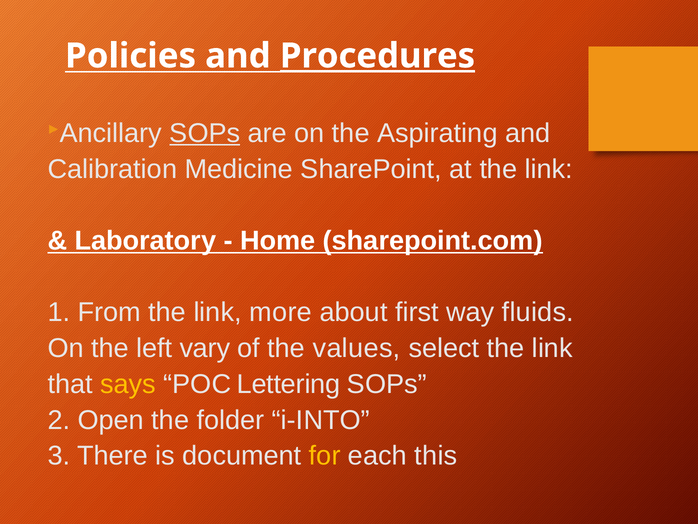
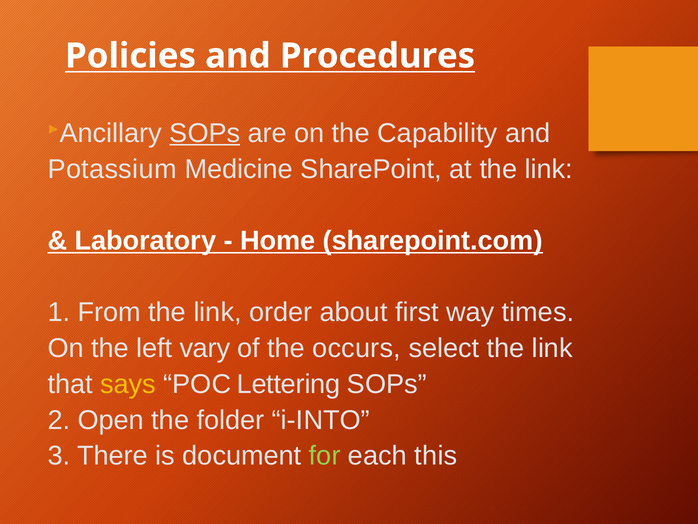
Procedures underline: present -> none
Aspirating: Aspirating -> Capability
Calibration: Calibration -> Potassium
more: more -> order
fluids: fluids -> times
values: values -> occurs
for colour: yellow -> light green
